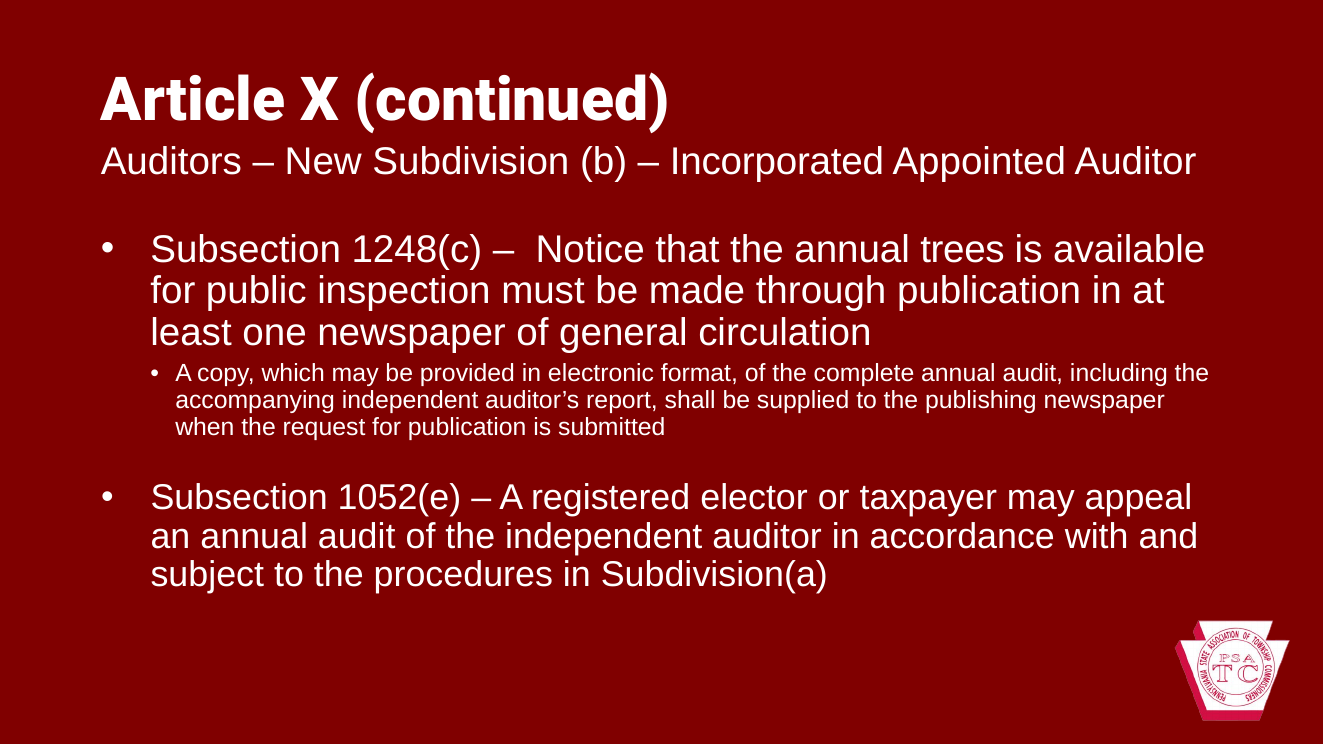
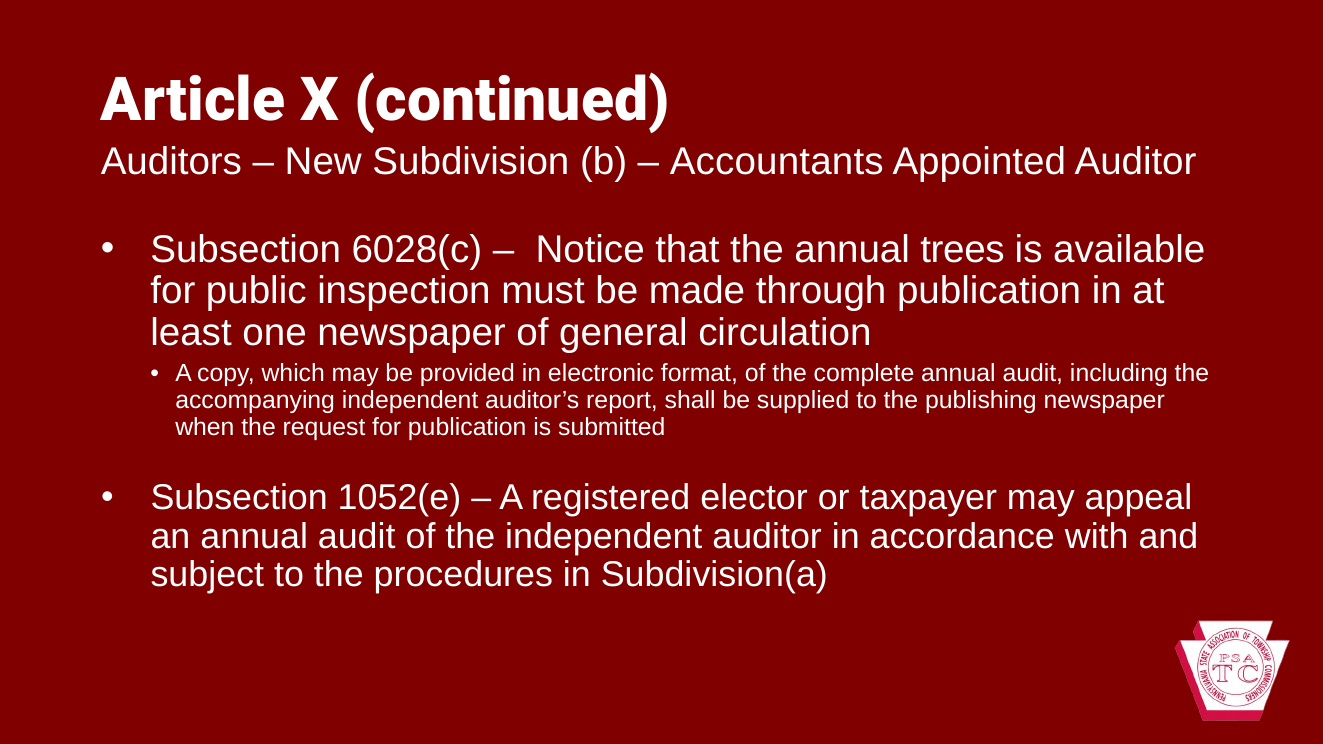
Incorporated: Incorporated -> Accountants
1248(c: 1248(c -> 6028(c
